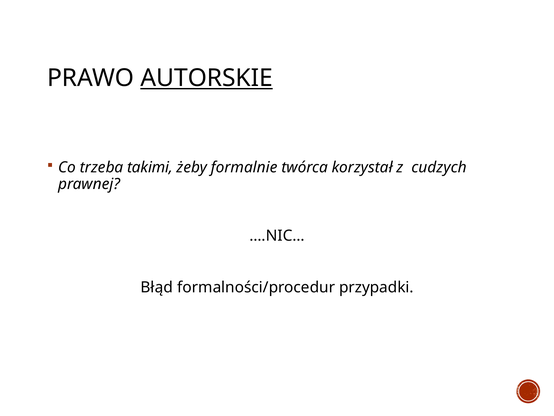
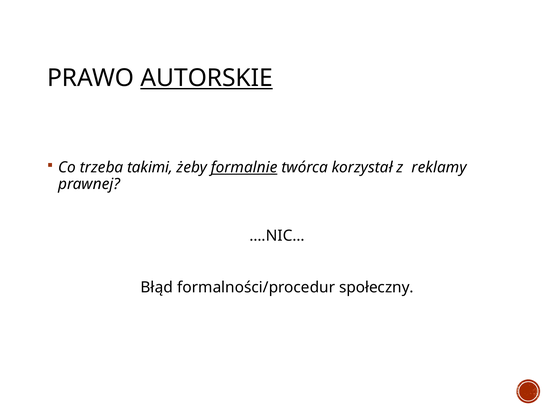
formalnie underline: none -> present
cudzych: cudzych -> reklamy
przypadki: przypadki -> społeczny
